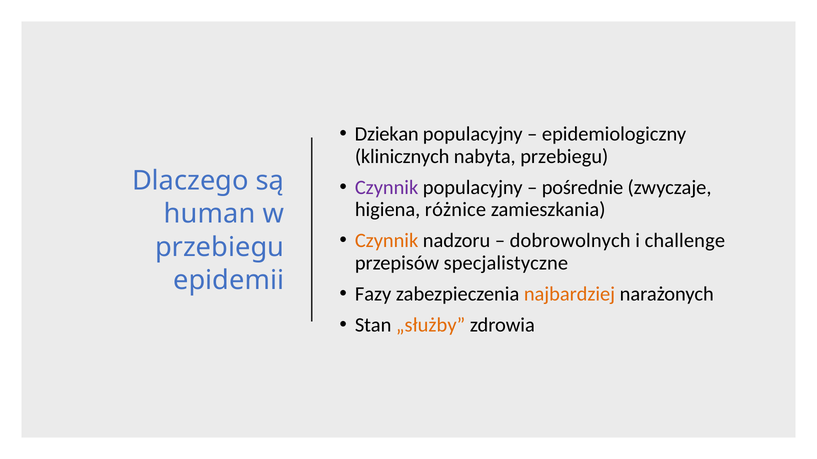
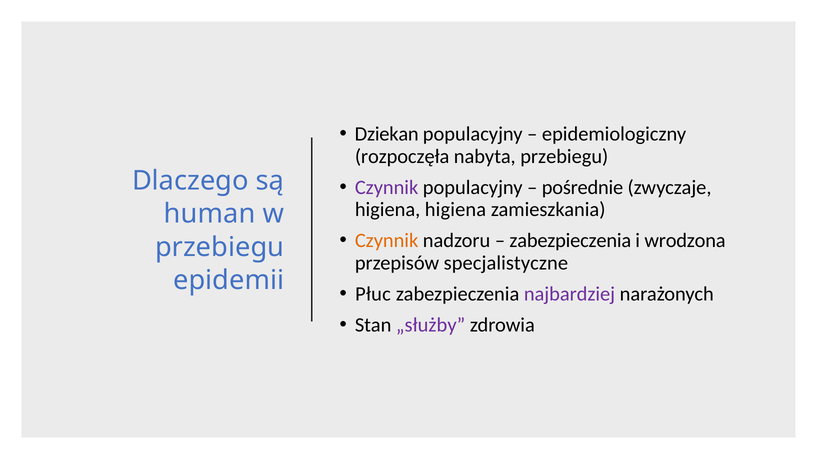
klinicznych: klinicznych -> rozpoczęła
higiena różnice: różnice -> higiena
dobrowolnych at (570, 241): dobrowolnych -> zabezpieczenia
challenge: challenge -> wrodzona
Fazy: Fazy -> Płuc
najbardziej colour: orange -> purple
„służby colour: orange -> purple
